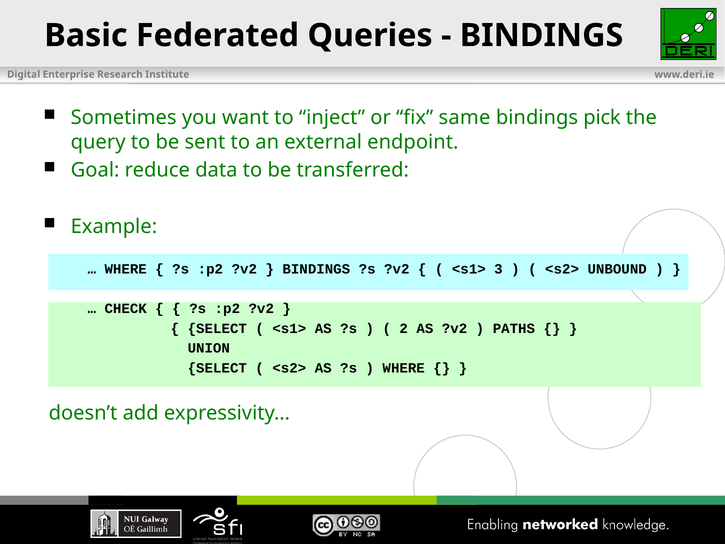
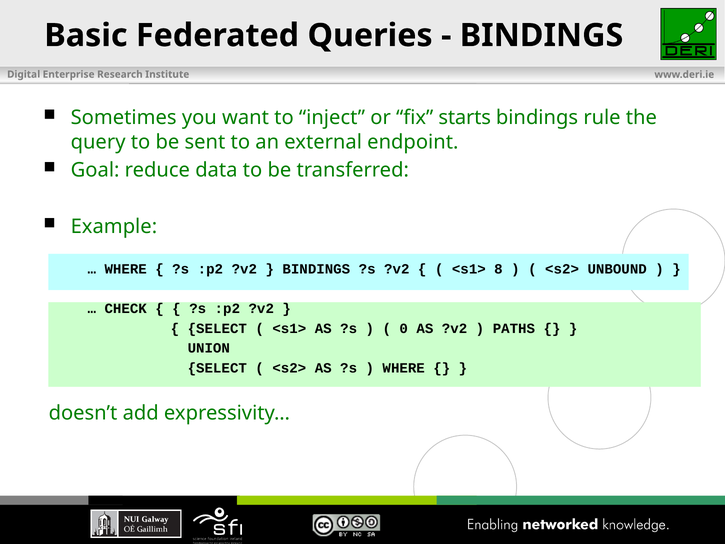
same: same -> starts
pick: pick -> rule
3: 3 -> 8
2: 2 -> 0
